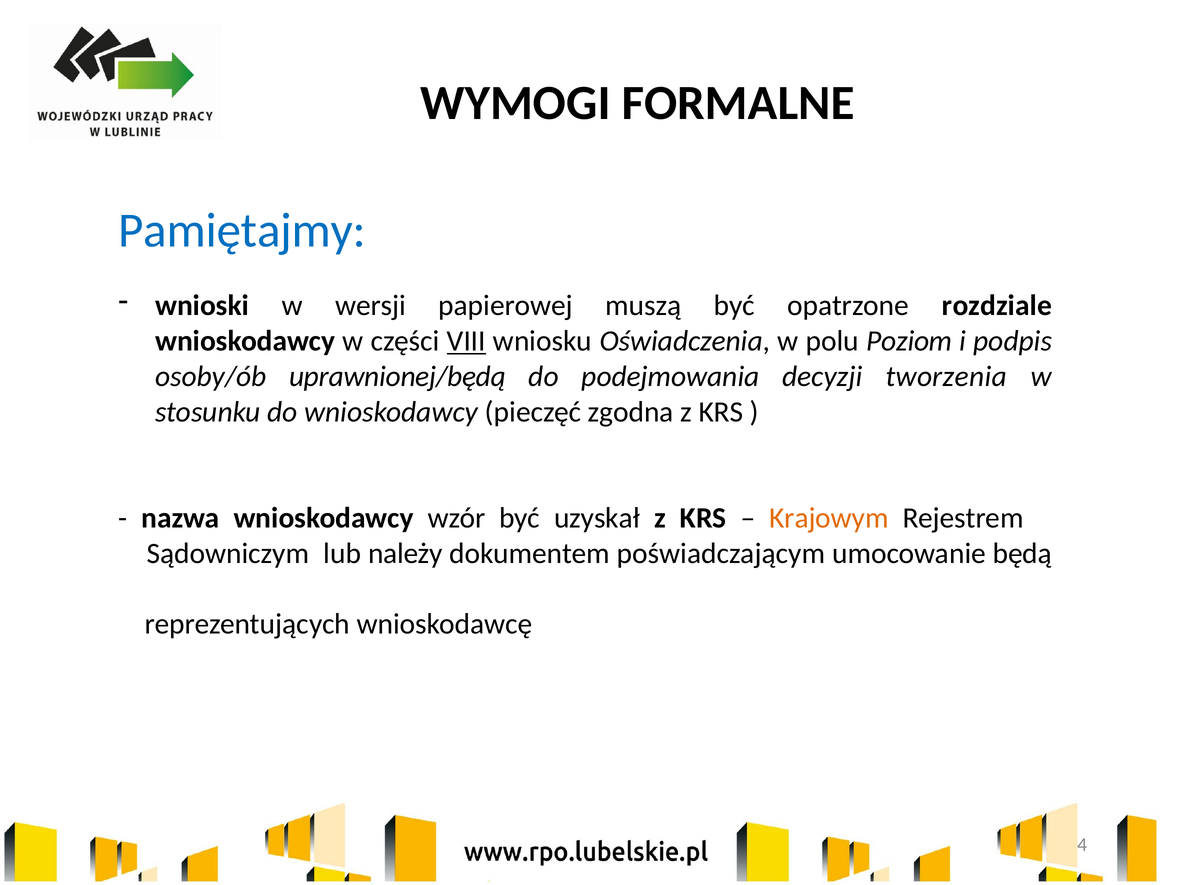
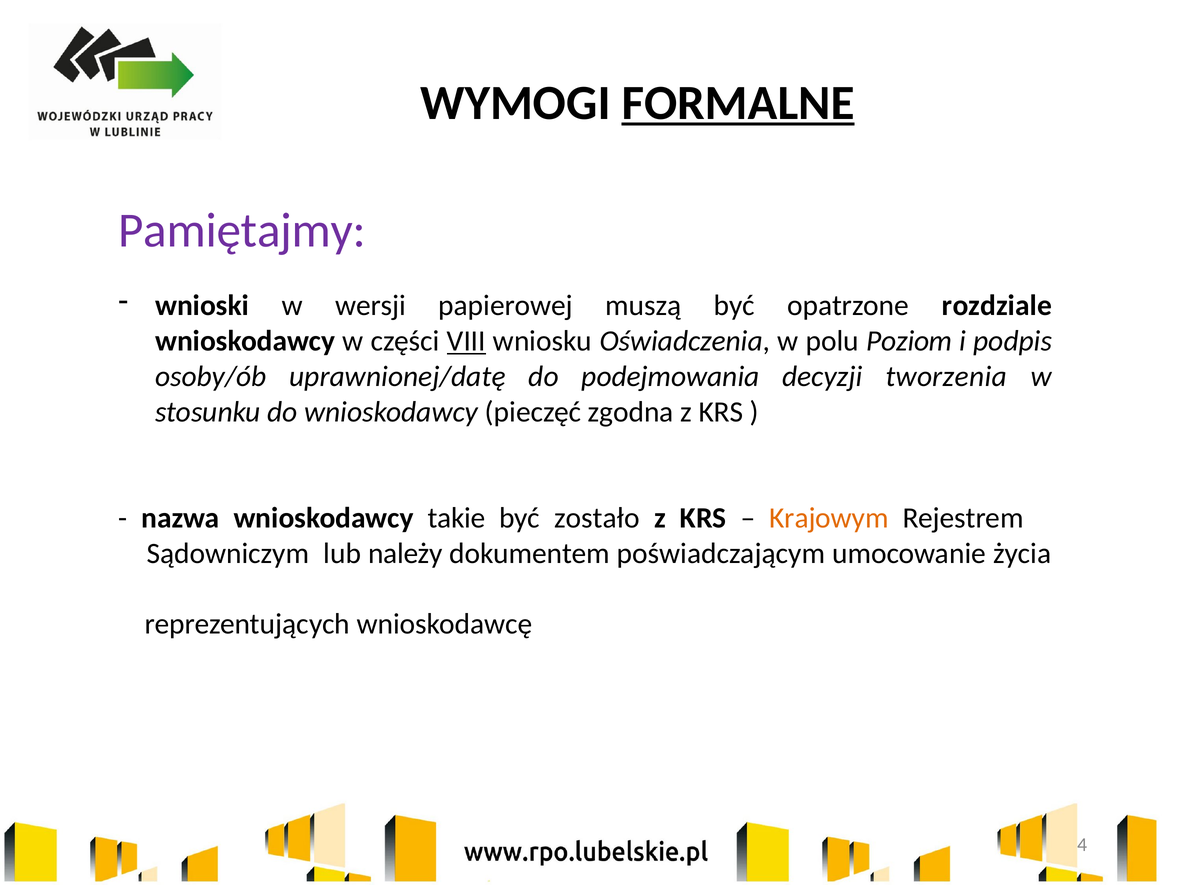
FORMALNE underline: none -> present
Pamiętajmy colour: blue -> purple
uprawnionej/będą: uprawnionej/będą -> uprawnionej/datę
wzór: wzór -> takie
uzyskał: uzyskał -> zostało
będą: będą -> życia
